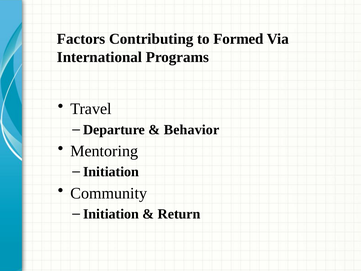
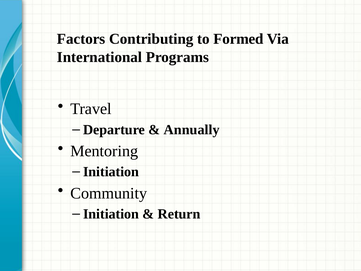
Behavior: Behavior -> Annually
